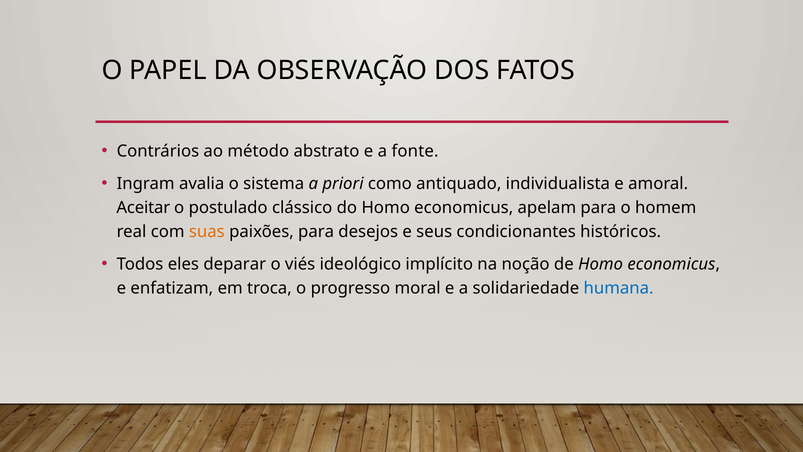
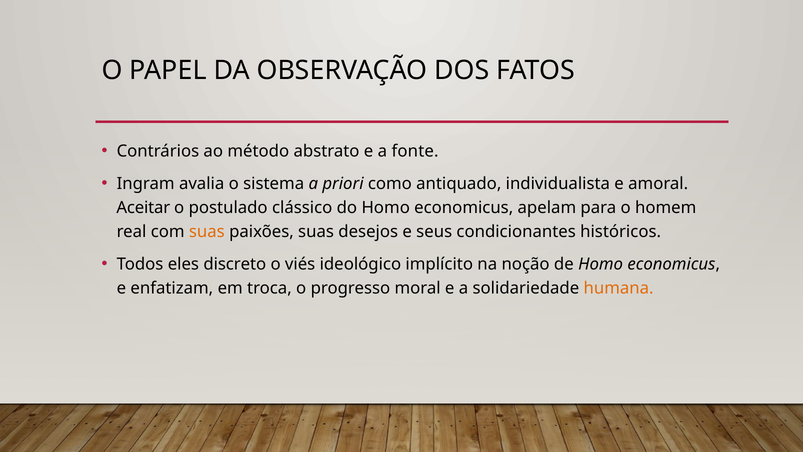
paixões para: para -> suas
deparar: deparar -> discreto
humana colour: blue -> orange
